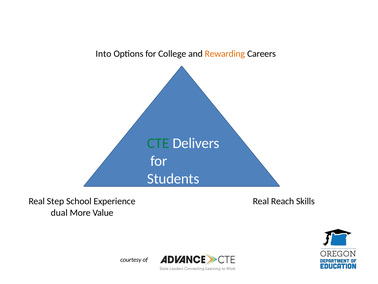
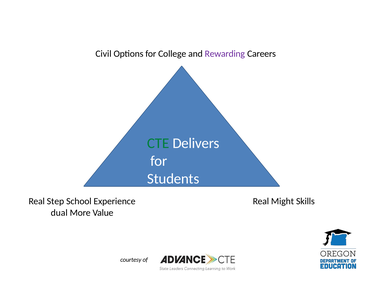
Into: Into -> Civil
Rewarding colour: orange -> purple
Reach: Reach -> Might
